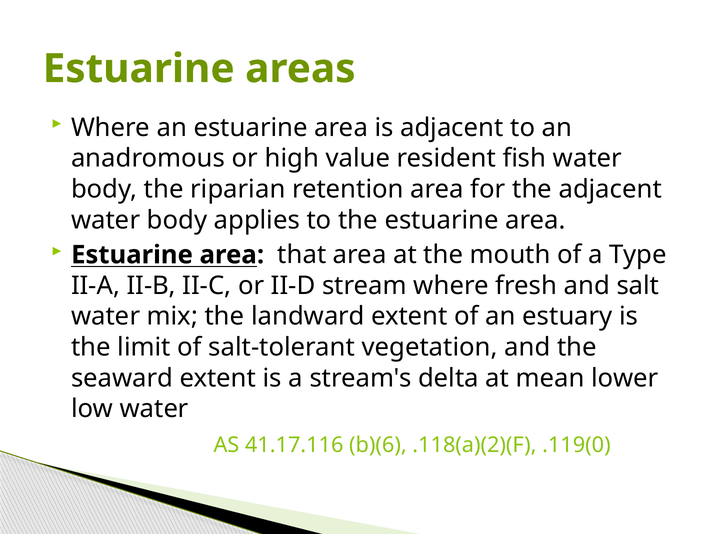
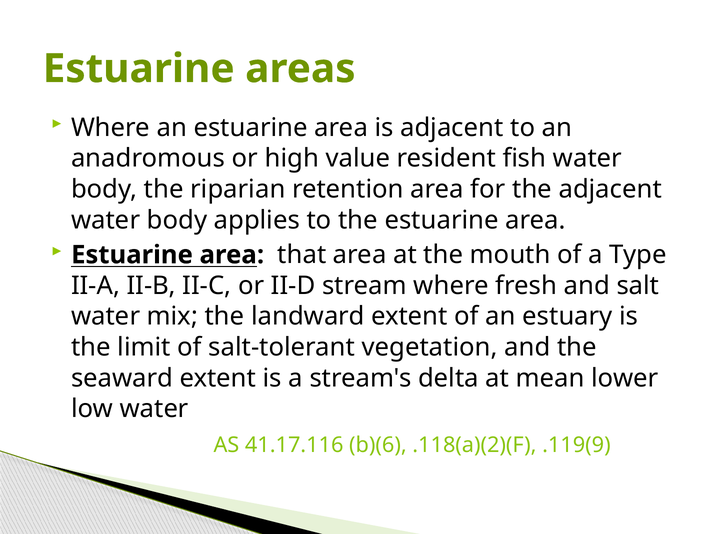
.119(0: .119(0 -> .119(9
